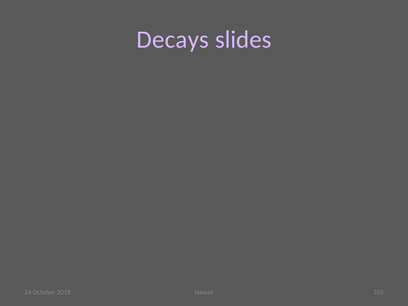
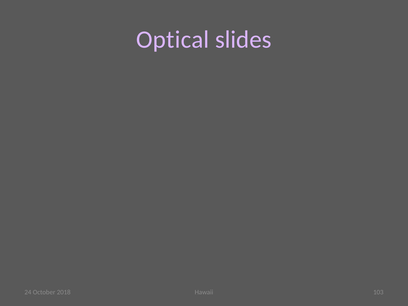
Decays: Decays -> Optical
